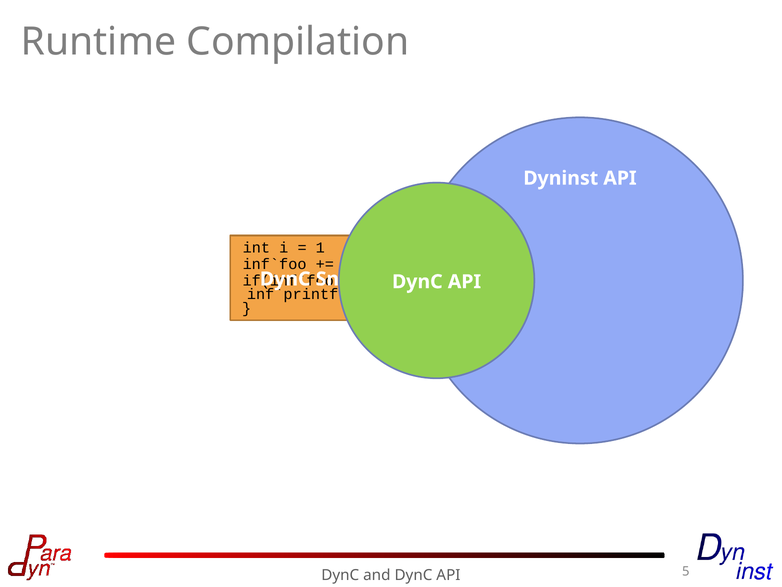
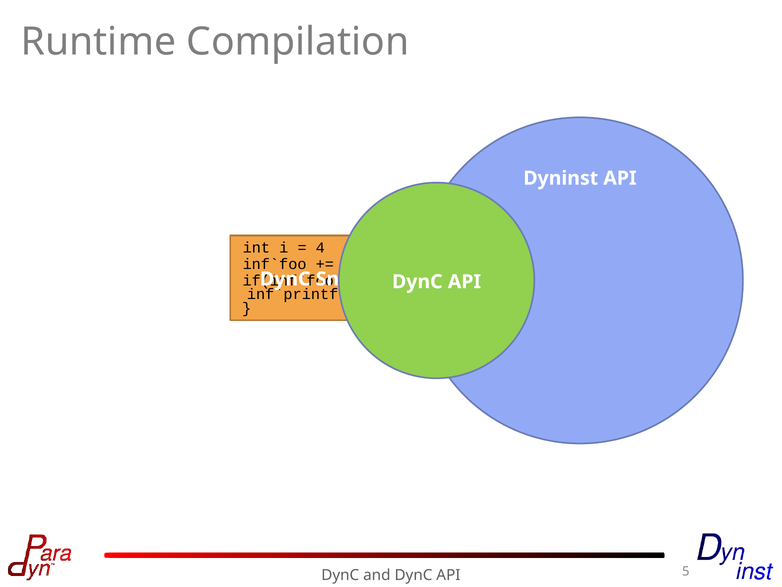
1: 1 -> 4
